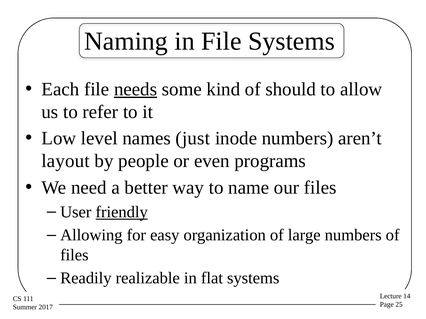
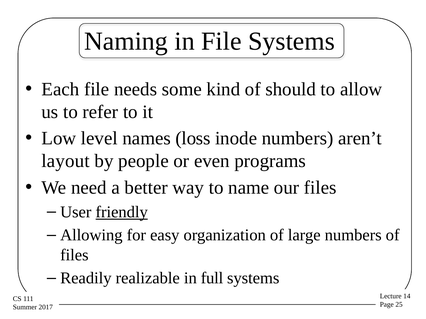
needs underline: present -> none
just: just -> loss
flat: flat -> full
